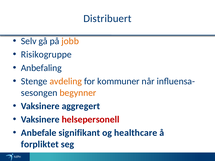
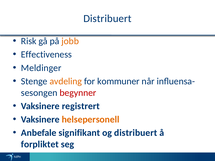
Selv: Selv -> Risk
Risikogruppe: Risikogruppe -> Effectiveness
Anbefaling: Anbefaling -> Meldinger
begynner colour: orange -> red
aggregert: aggregert -> registrert
helsepersonell colour: red -> orange
og healthcare: healthcare -> distribuert
